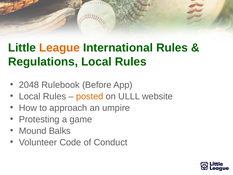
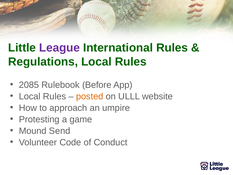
League colour: orange -> purple
2048: 2048 -> 2085
Balks: Balks -> Send
